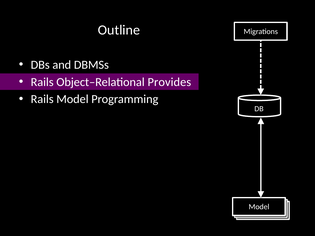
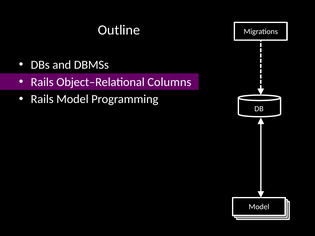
Provides: Provides -> Columns
